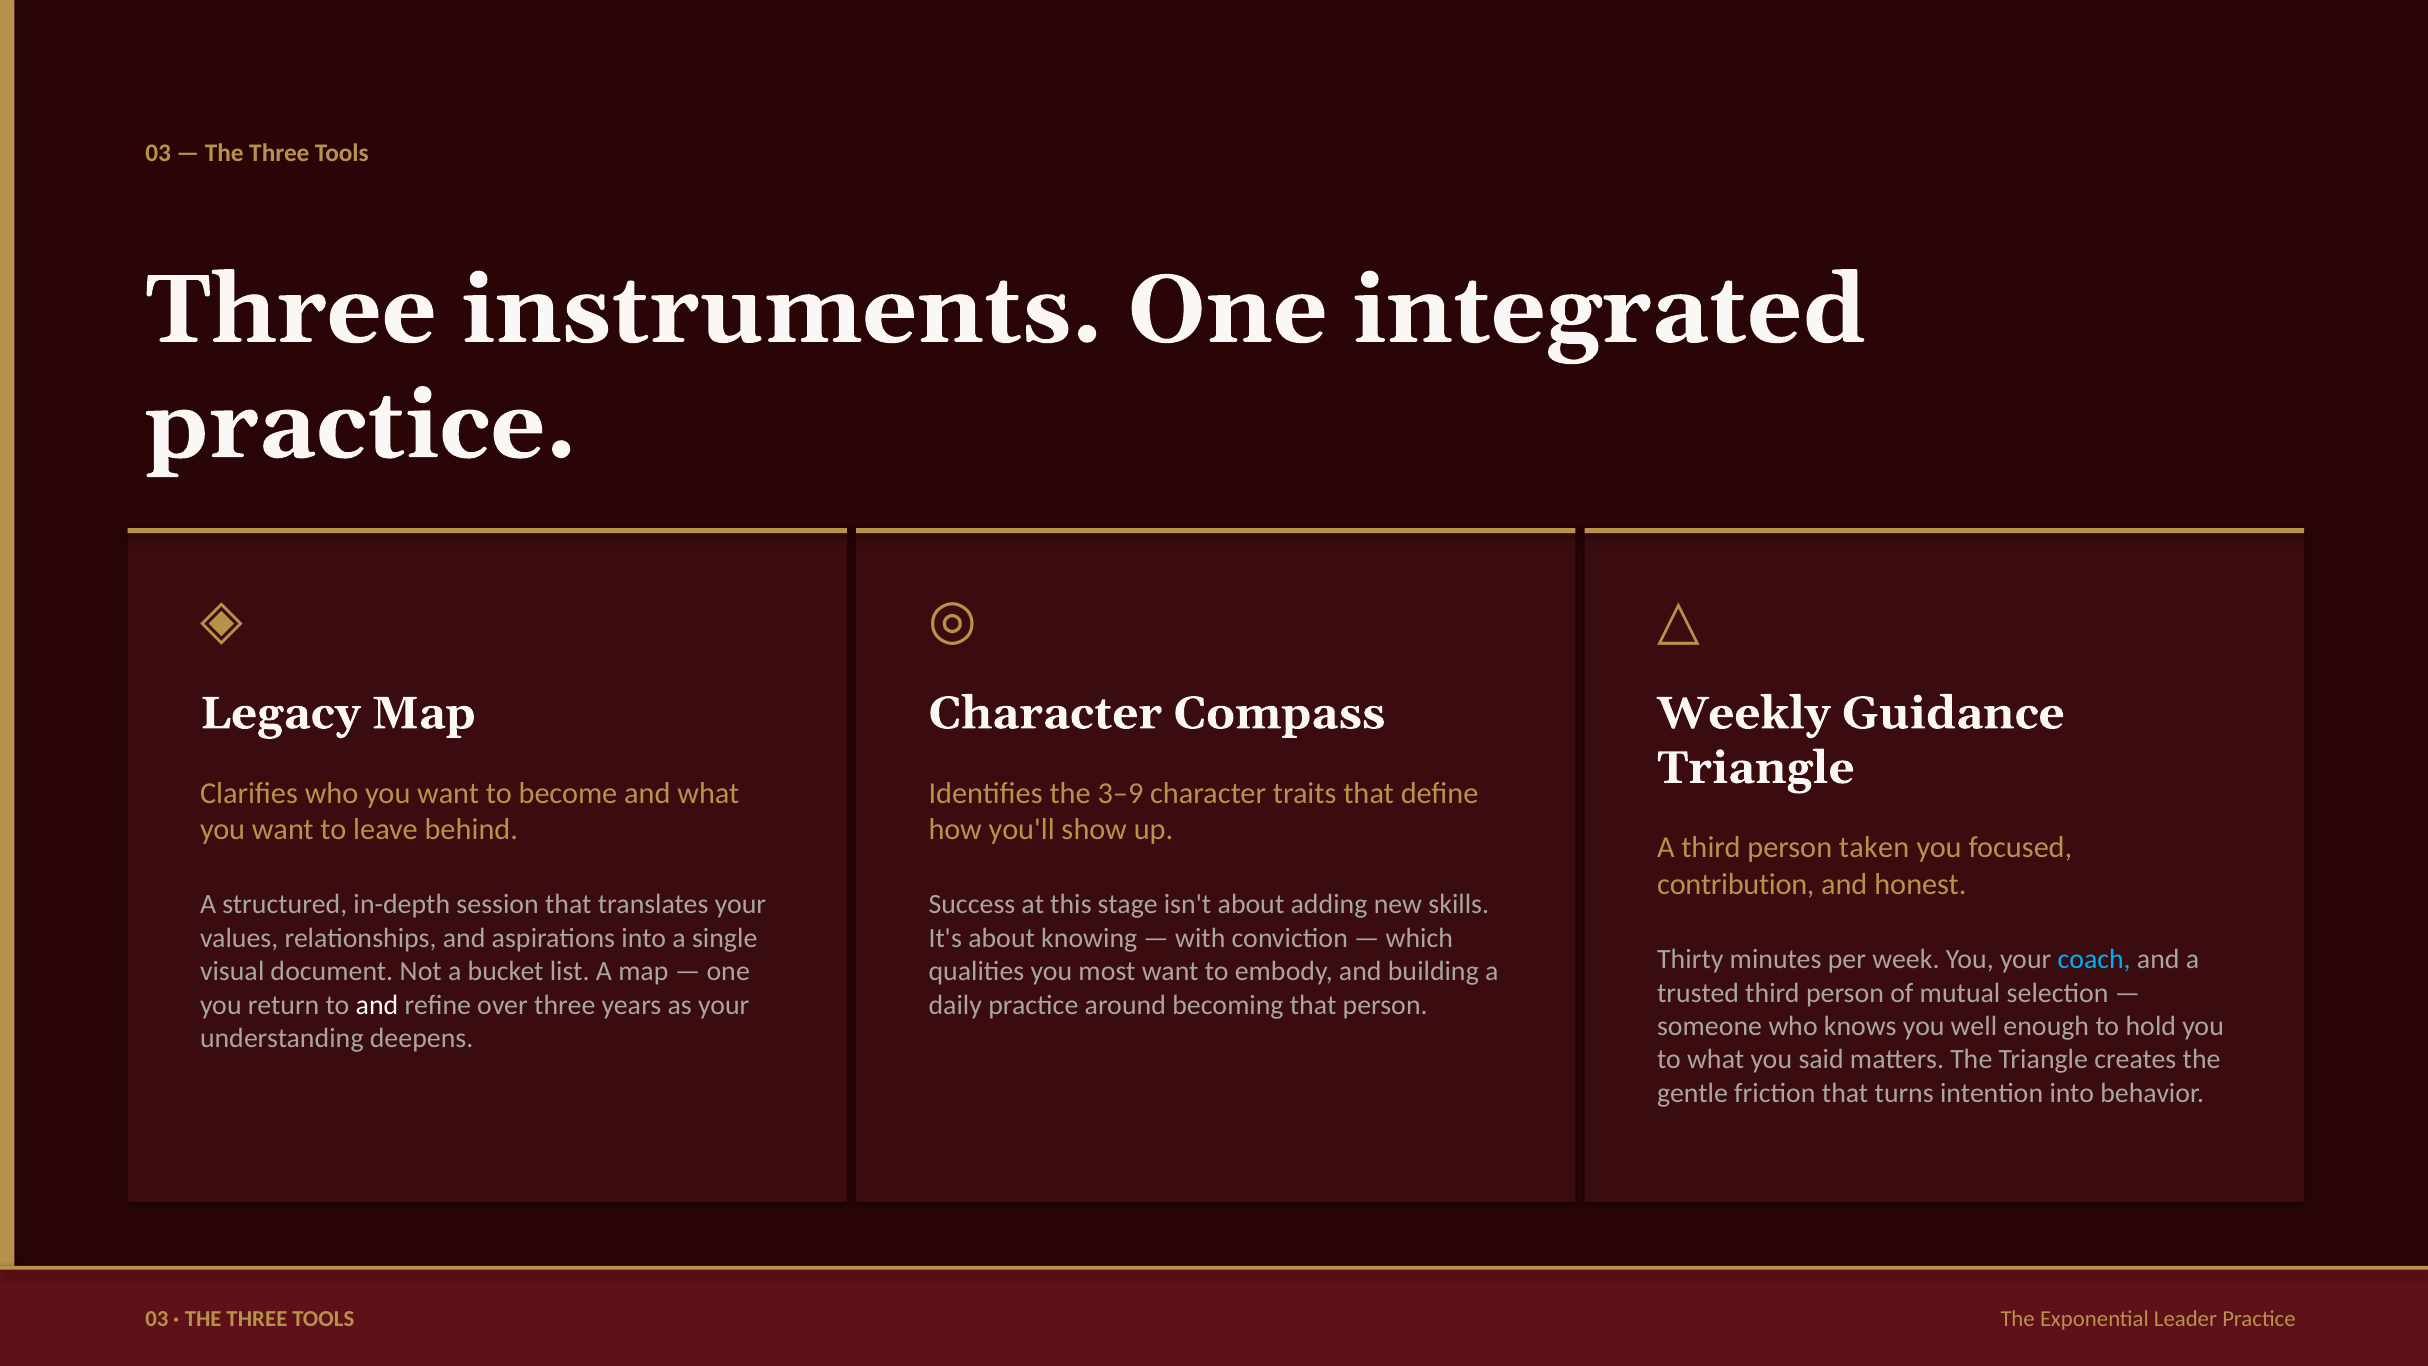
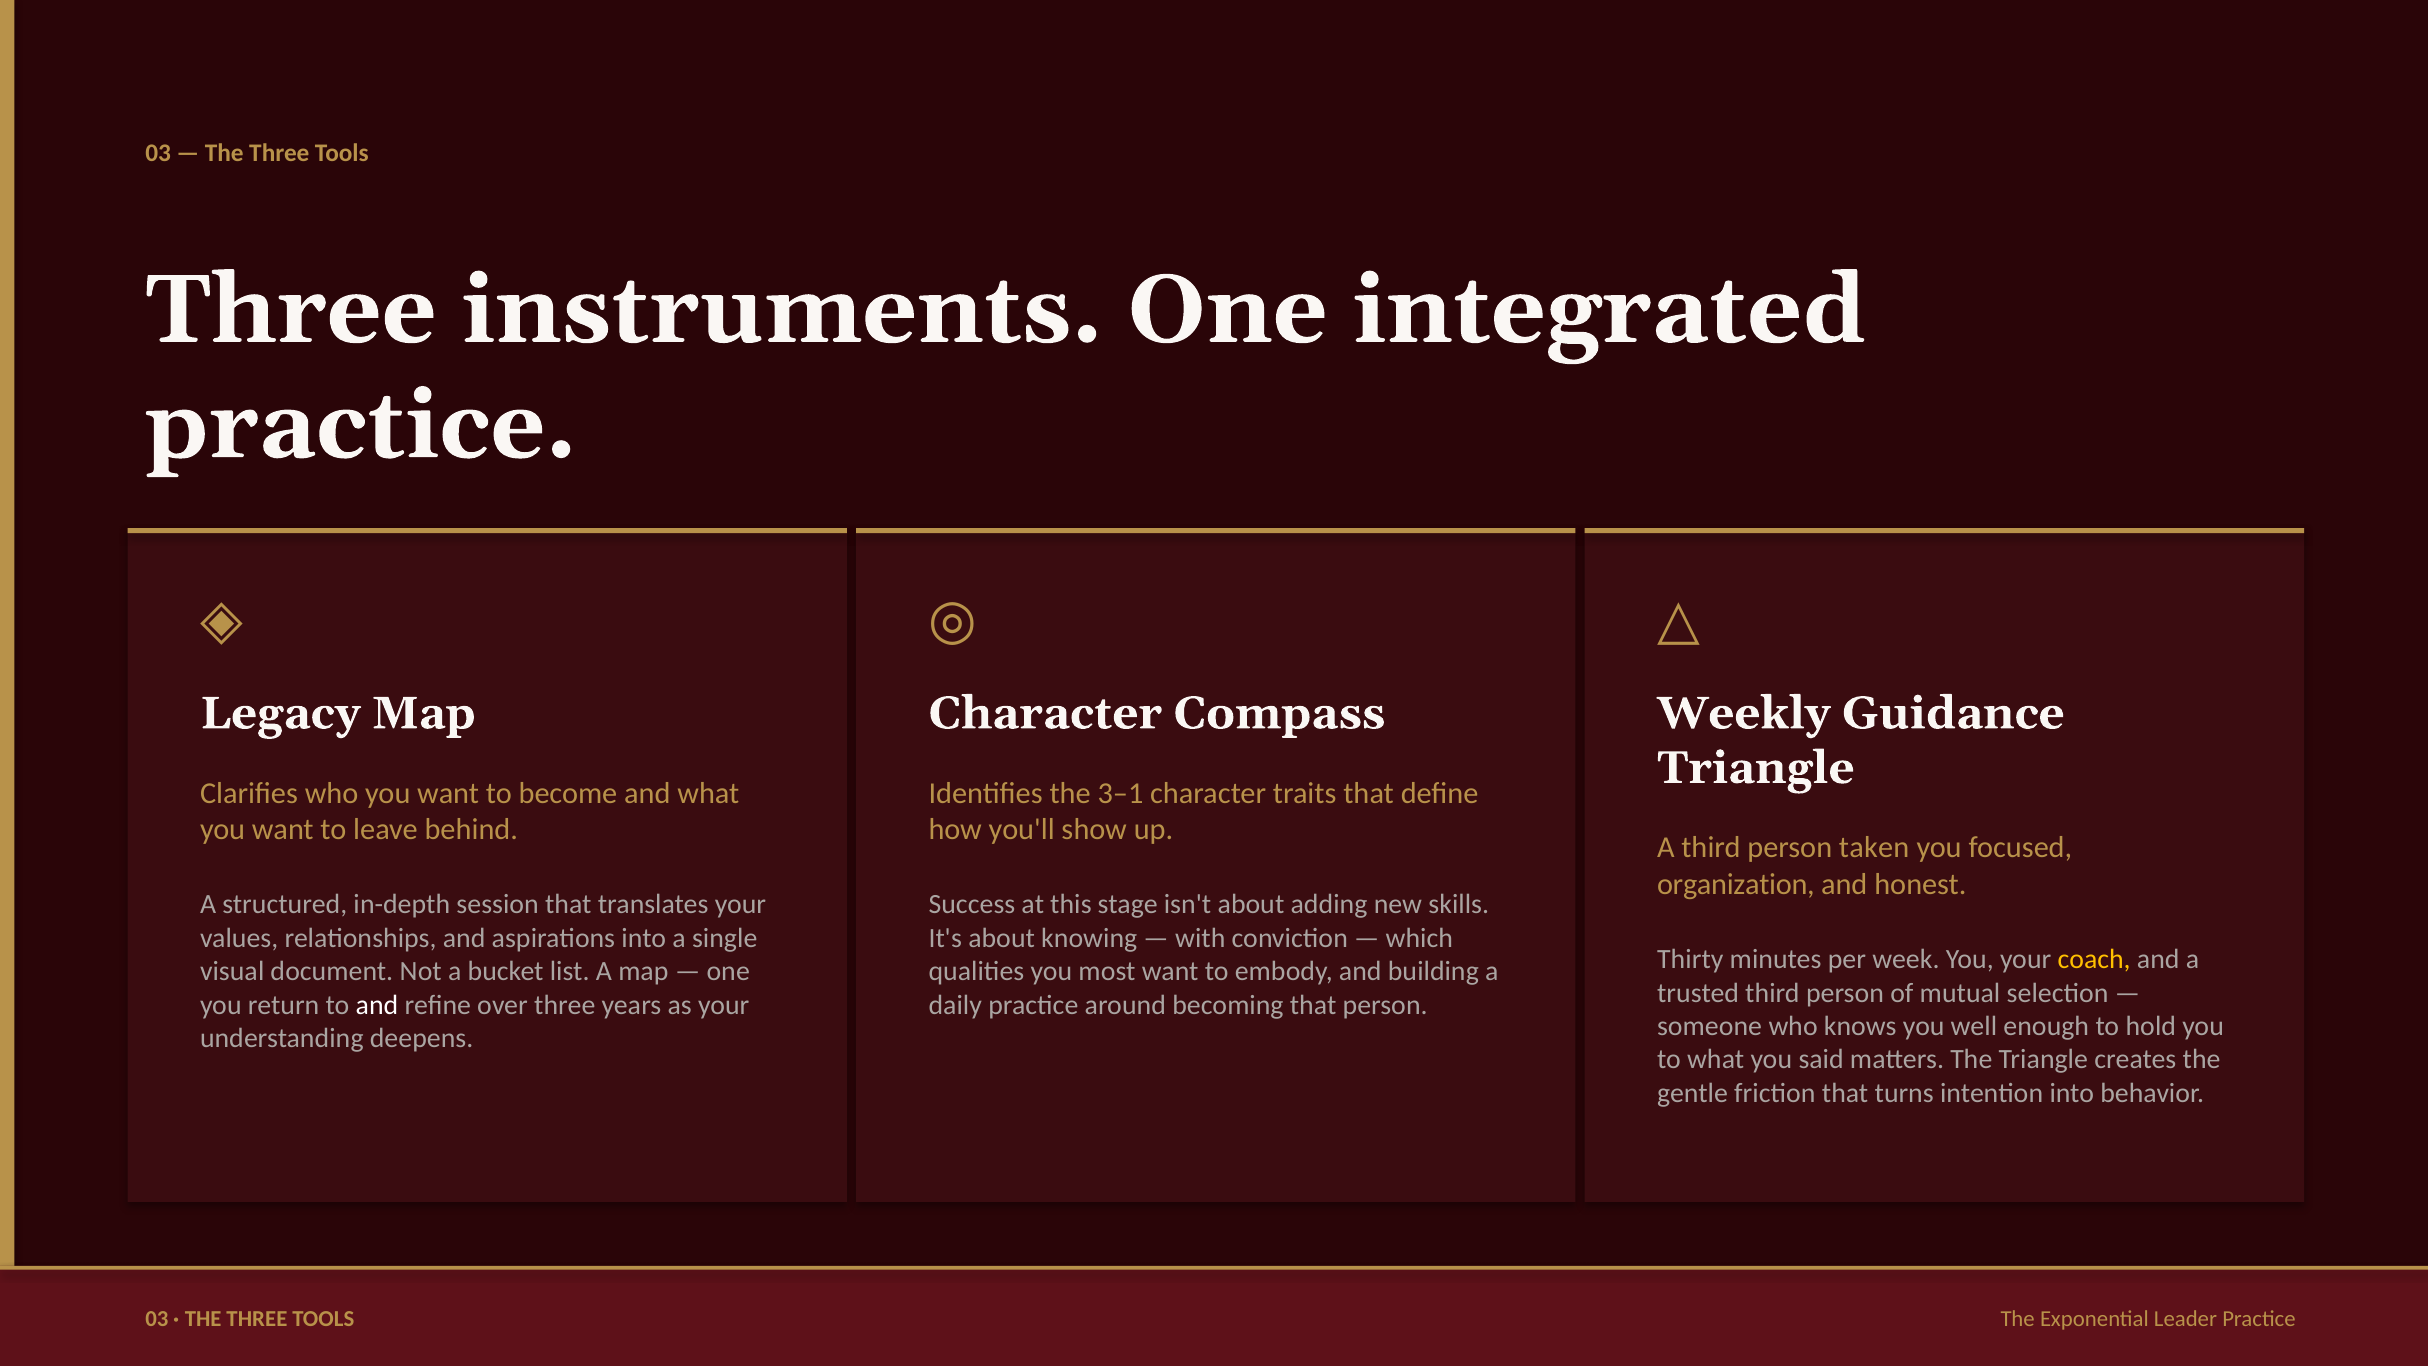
3–9: 3–9 -> 3–1
contribution: contribution -> organization
coach colour: light blue -> yellow
